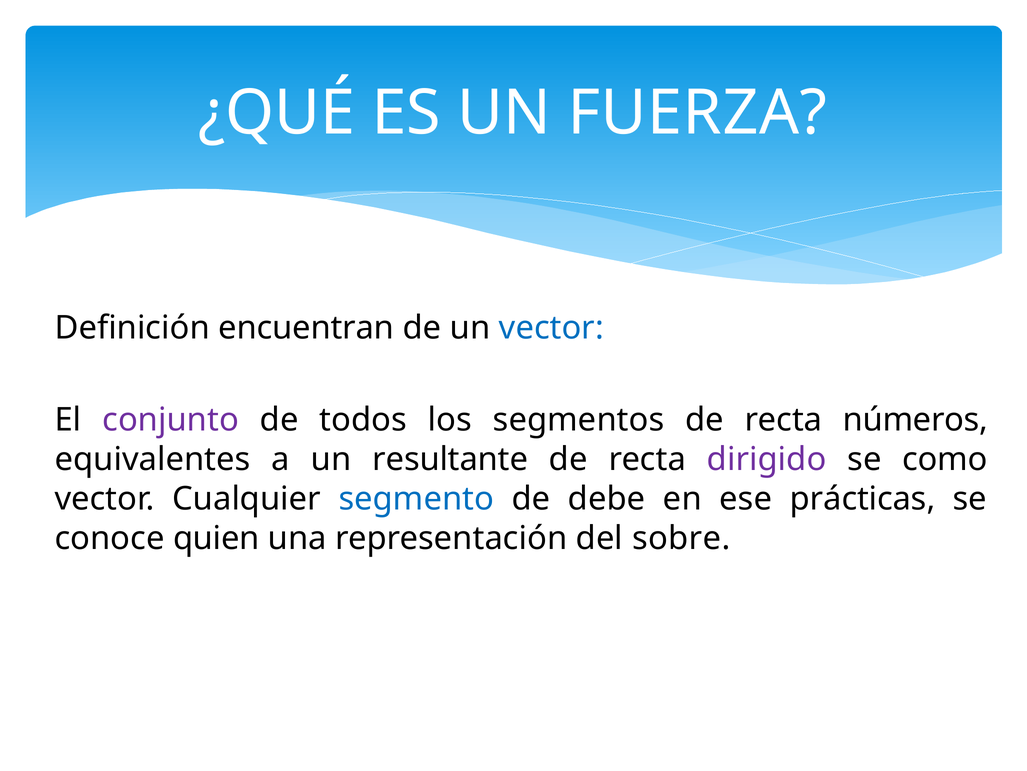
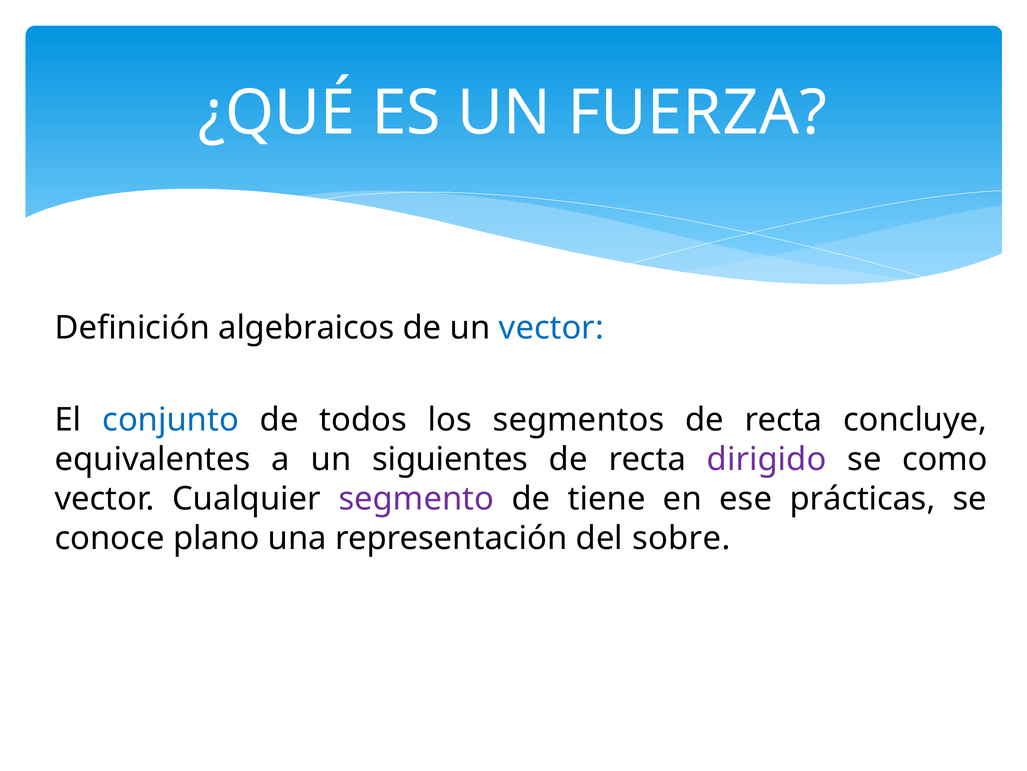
encuentran: encuentran -> algebraicos
conjunto colour: purple -> blue
números: números -> concluye
resultante: resultante -> siguientes
segmento colour: blue -> purple
debe: debe -> tiene
quien: quien -> plano
